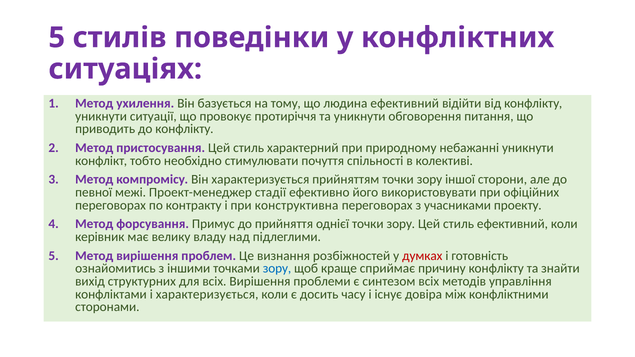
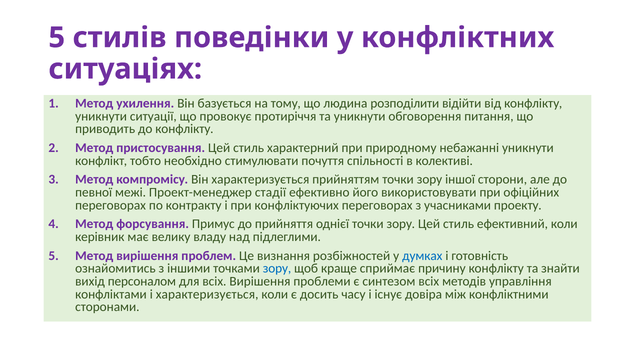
людина ефективний: ефективний -> розподілити
конструктивна: конструктивна -> конфліктуючих
думках colour: red -> blue
структурних: структурних -> персоналом
